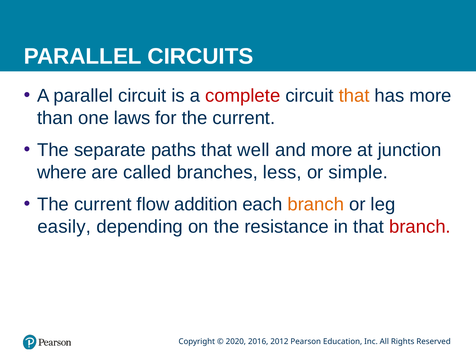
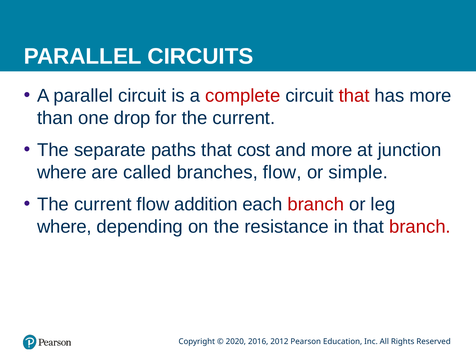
that at (354, 96) colour: orange -> red
laws: laws -> drop
well: well -> cost
branches less: less -> flow
branch at (316, 204) colour: orange -> red
easily at (64, 227): easily -> where
